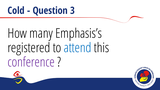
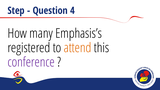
Cold: Cold -> Step
3: 3 -> 4
attend colour: blue -> orange
